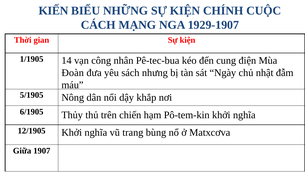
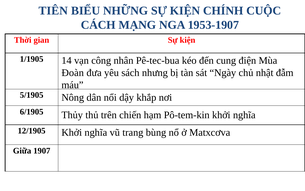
KIẾN: KIẾN -> TIÊN
1929-1907: 1929-1907 -> 1953-1907
